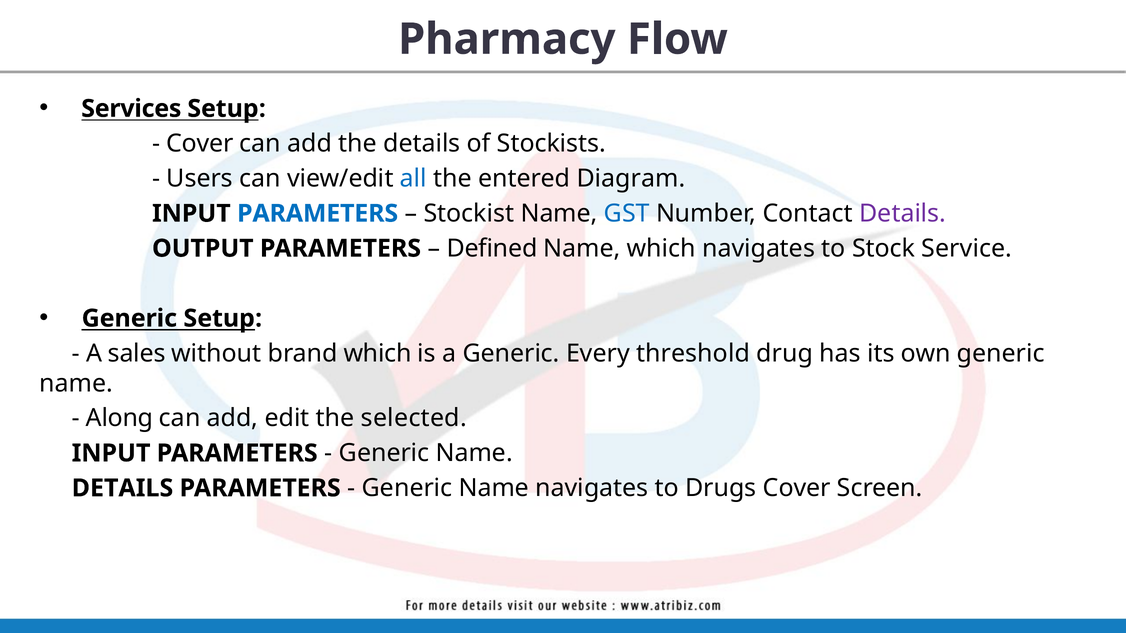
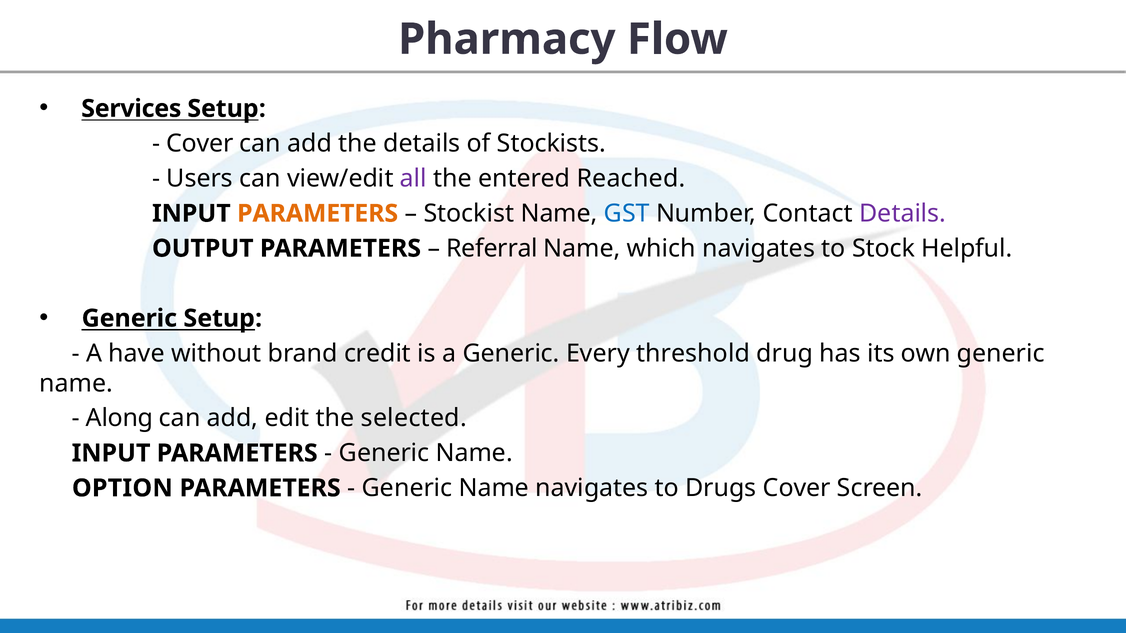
all colour: blue -> purple
Diagram: Diagram -> Reached
PARAMETERS at (318, 214) colour: blue -> orange
Defined: Defined -> Referral
Service: Service -> Helpful
sales: sales -> have
brand which: which -> credit
DETAILS at (122, 488): DETAILS -> OPTION
